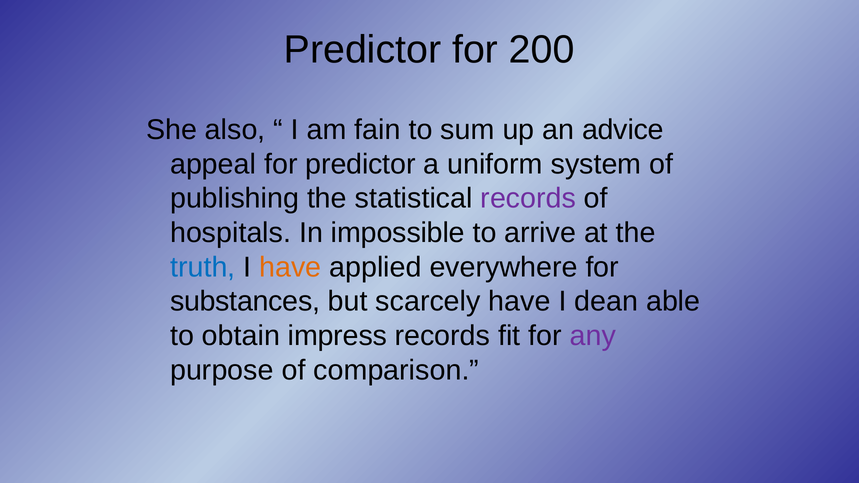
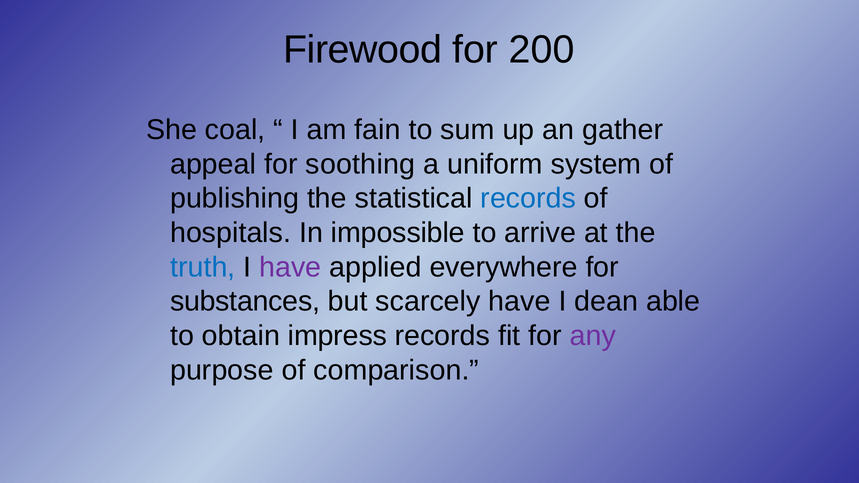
Predictor at (363, 50): Predictor -> Firewood
also: also -> coal
advice: advice -> gather
for predictor: predictor -> soothing
records at (528, 199) colour: purple -> blue
have at (290, 267) colour: orange -> purple
